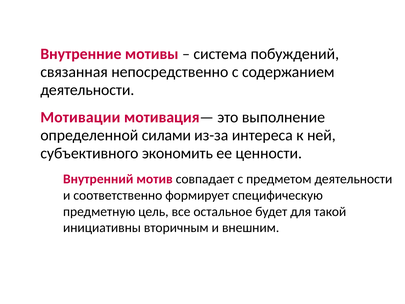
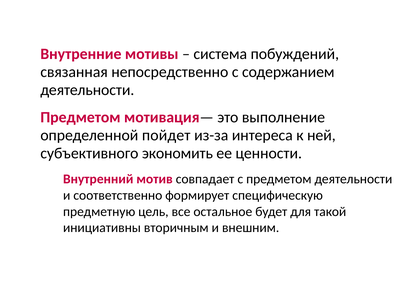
Мотивации at (80, 117): Мотивации -> Предметом
силами: силами -> пойдет
